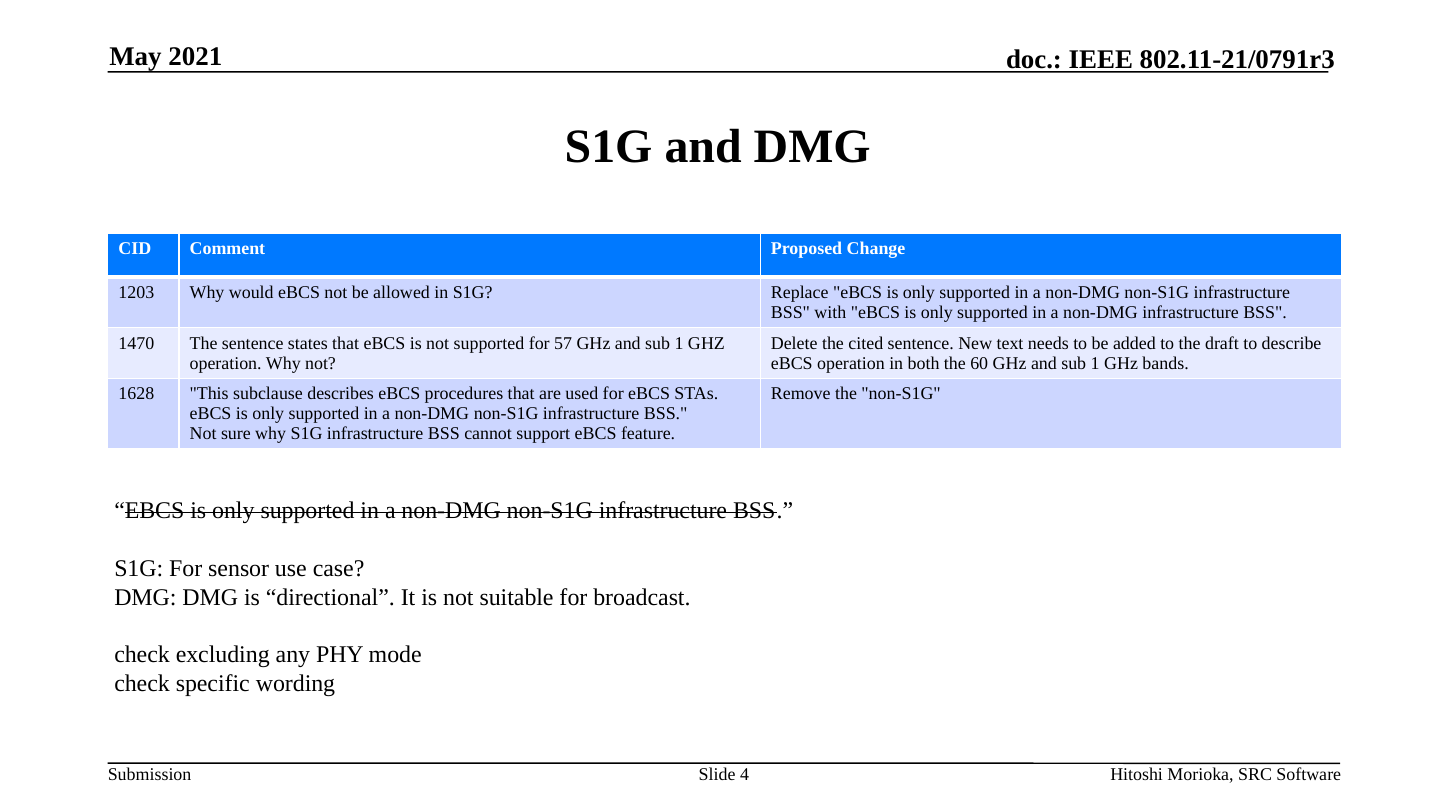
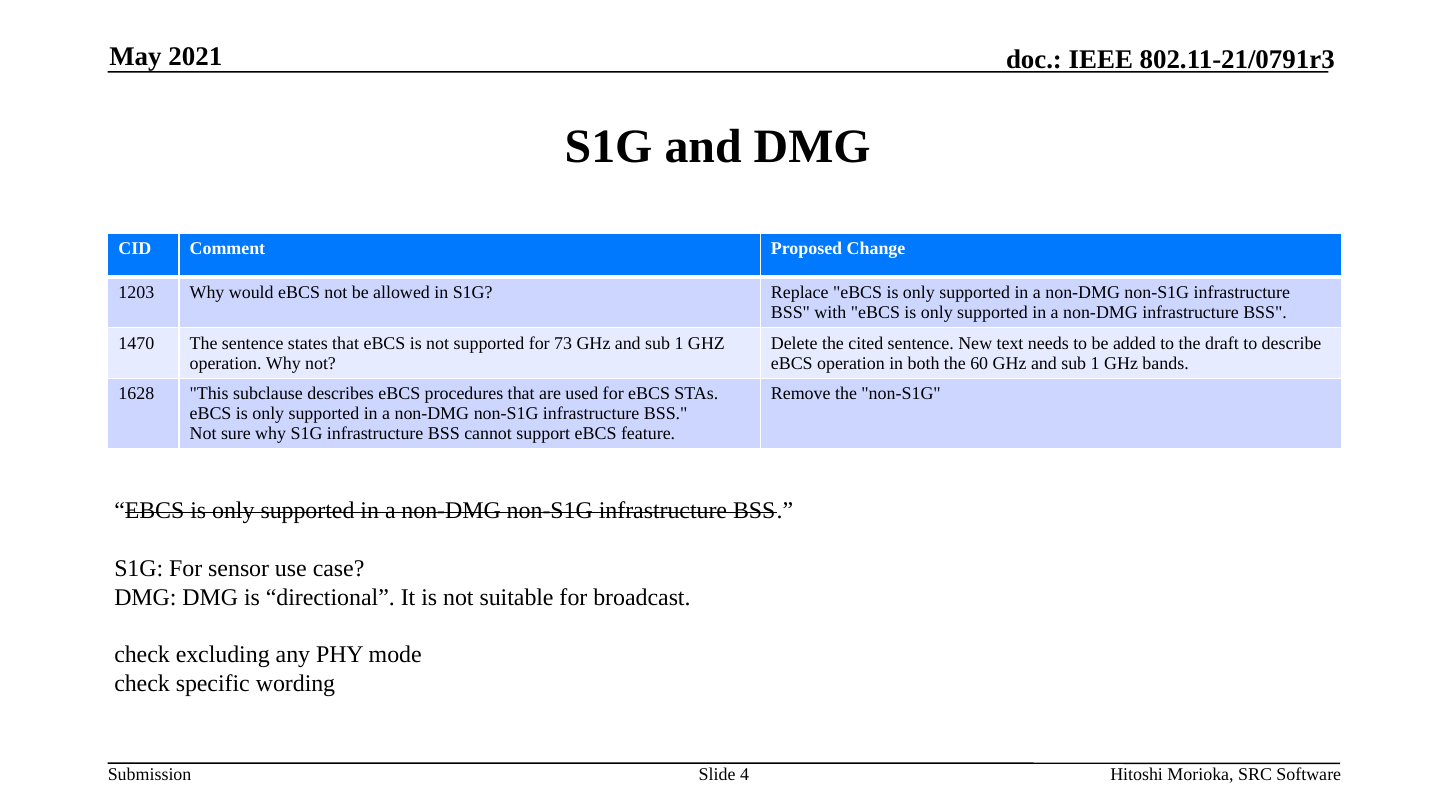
57: 57 -> 73
